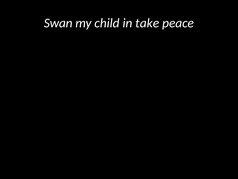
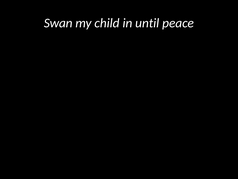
take: take -> until
